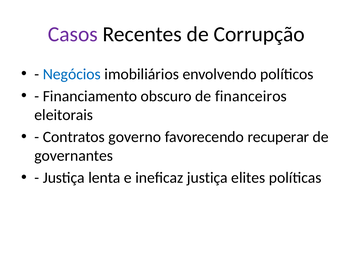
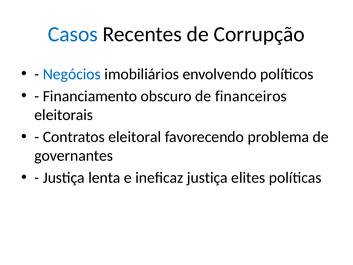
Casos colour: purple -> blue
governo: governo -> eleitoral
recuperar: recuperar -> problema
